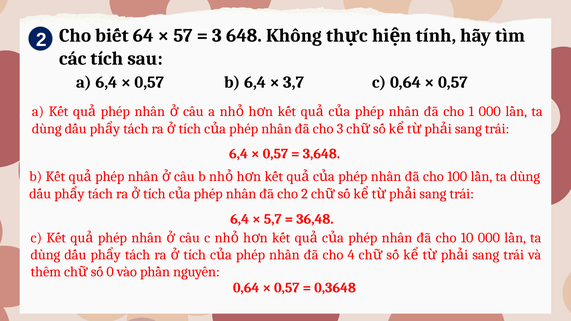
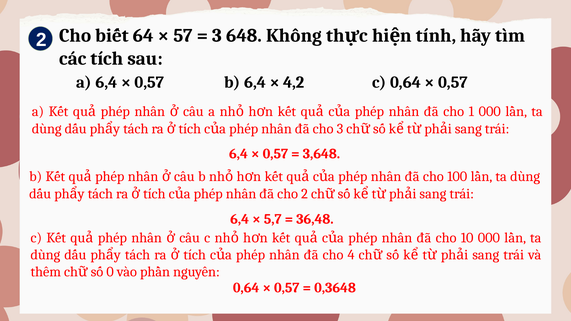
3,7: 3,7 -> 4,2
